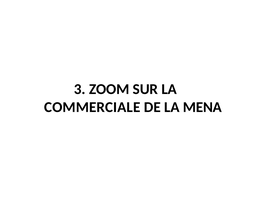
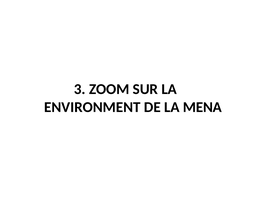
COMMERCIALE: COMMERCIALE -> ENVIRONMENT
